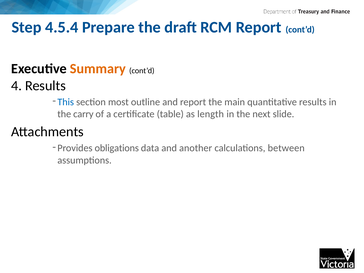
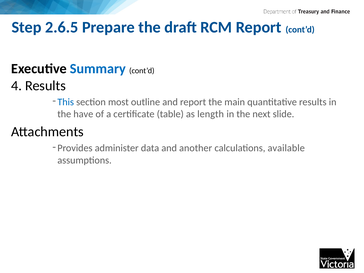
4.5.4: 4.5.4 -> 2.6.5
Summary colour: orange -> blue
carry: carry -> have
obligations: obligations -> administer
between: between -> available
